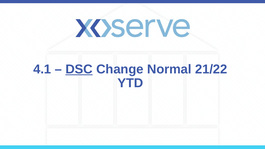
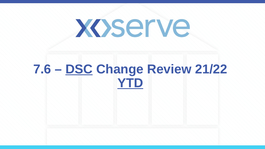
4.1: 4.1 -> 7.6
Normal: Normal -> Review
YTD underline: none -> present
